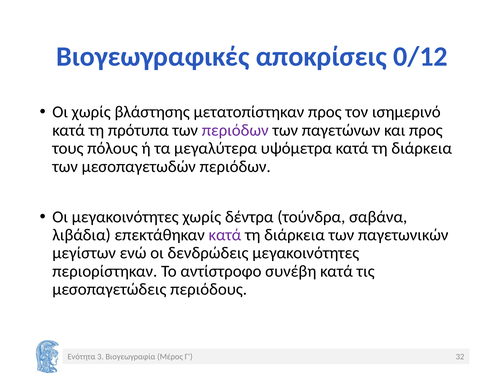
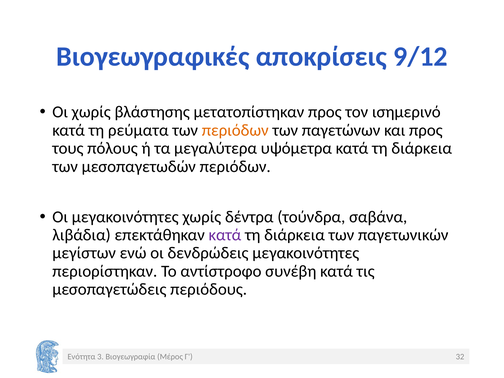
0/12: 0/12 -> 9/12
πρότυπα: πρότυπα -> ρεύματα
περιόδων at (235, 130) colour: purple -> orange
